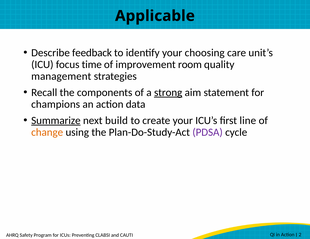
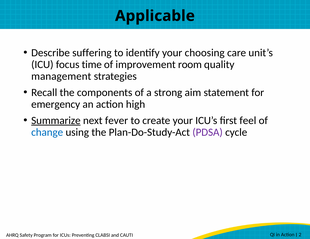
feedback: feedback -> suffering
strong underline: present -> none
champions: champions -> emergency
data: data -> high
build: build -> fever
line: line -> feel
change colour: orange -> blue
